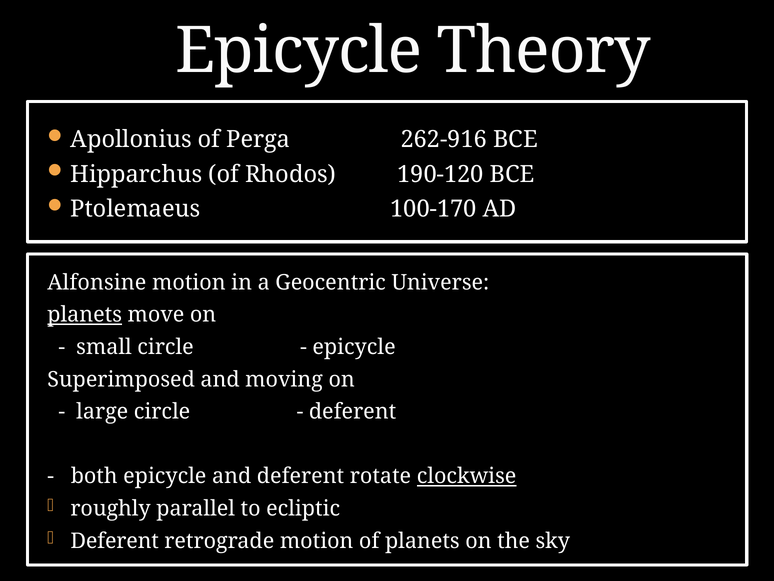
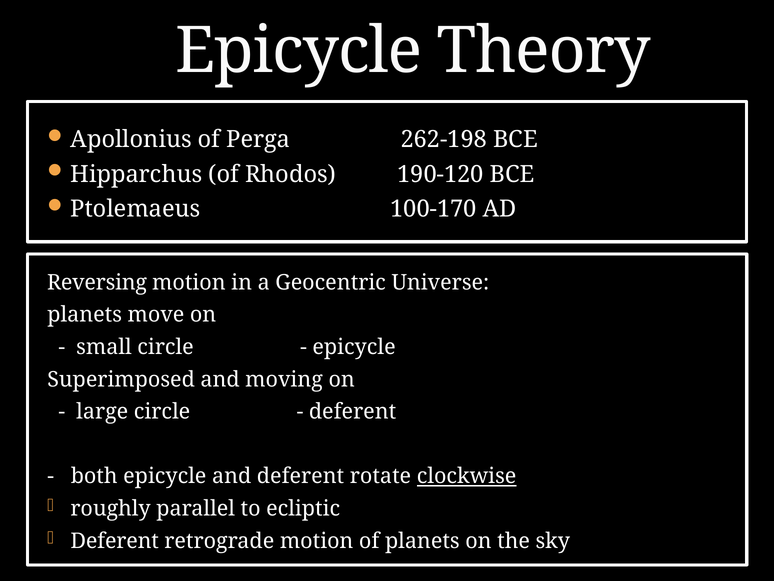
262-916: 262-916 -> 262-198
Alfonsine: Alfonsine -> Reversing
planets at (85, 315) underline: present -> none
